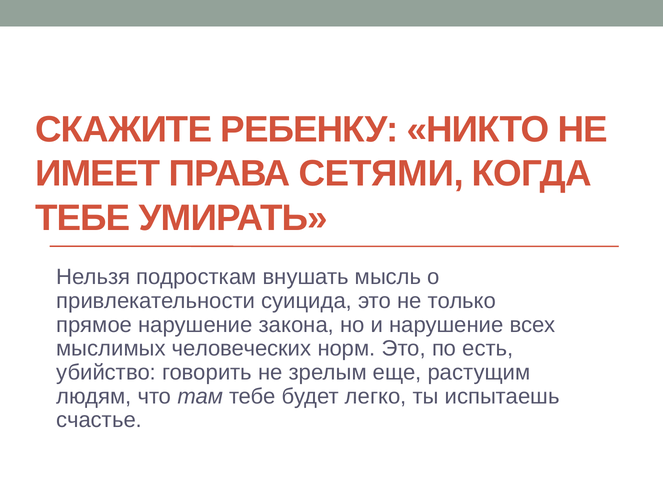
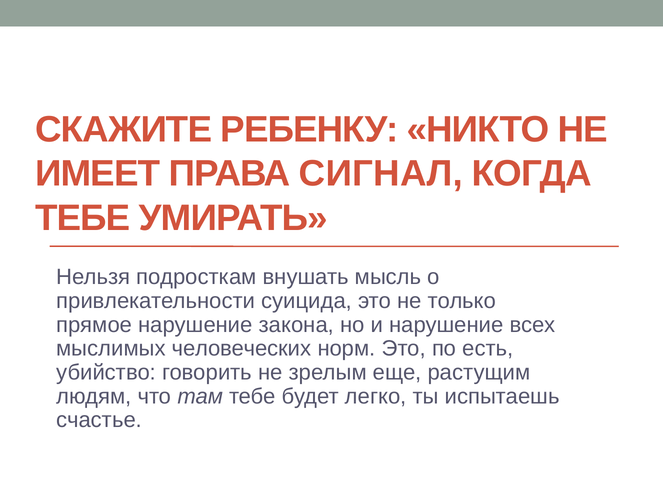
СЕТЯМИ: СЕТЯМИ -> СИГНАЛ
